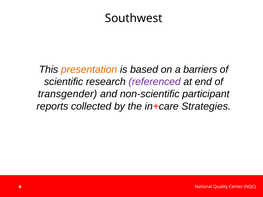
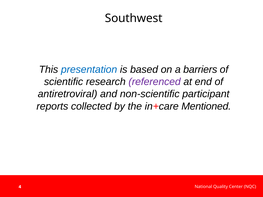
presentation colour: orange -> blue
transgender: transgender -> antiretroviral
Strategies: Strategies -> Mentioned
